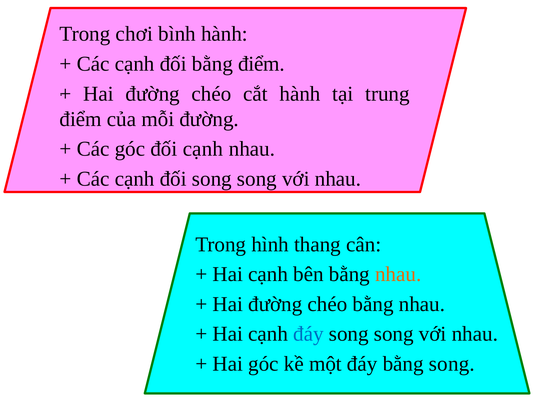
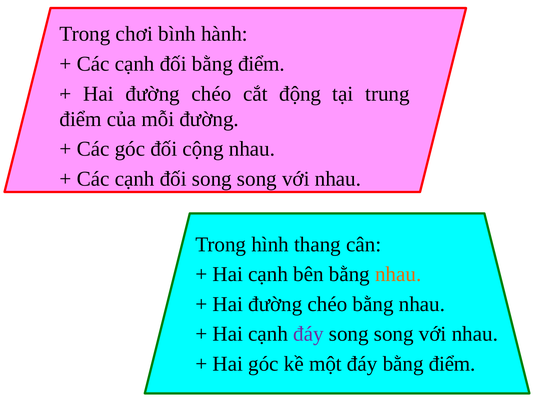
cắt hành: hành -> động
đối cạnh: cạnh -> cộng
đáy at (308, 334) colour: blue -> purple
đáy bằng song: song -> điểm
